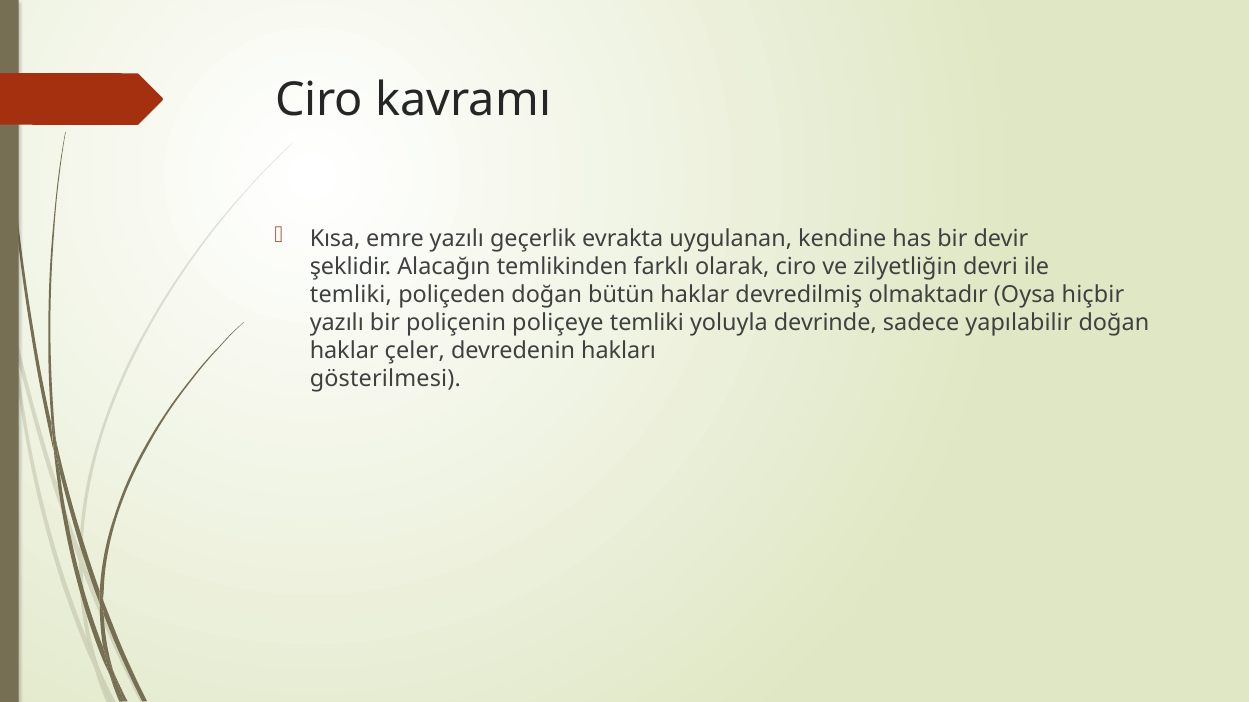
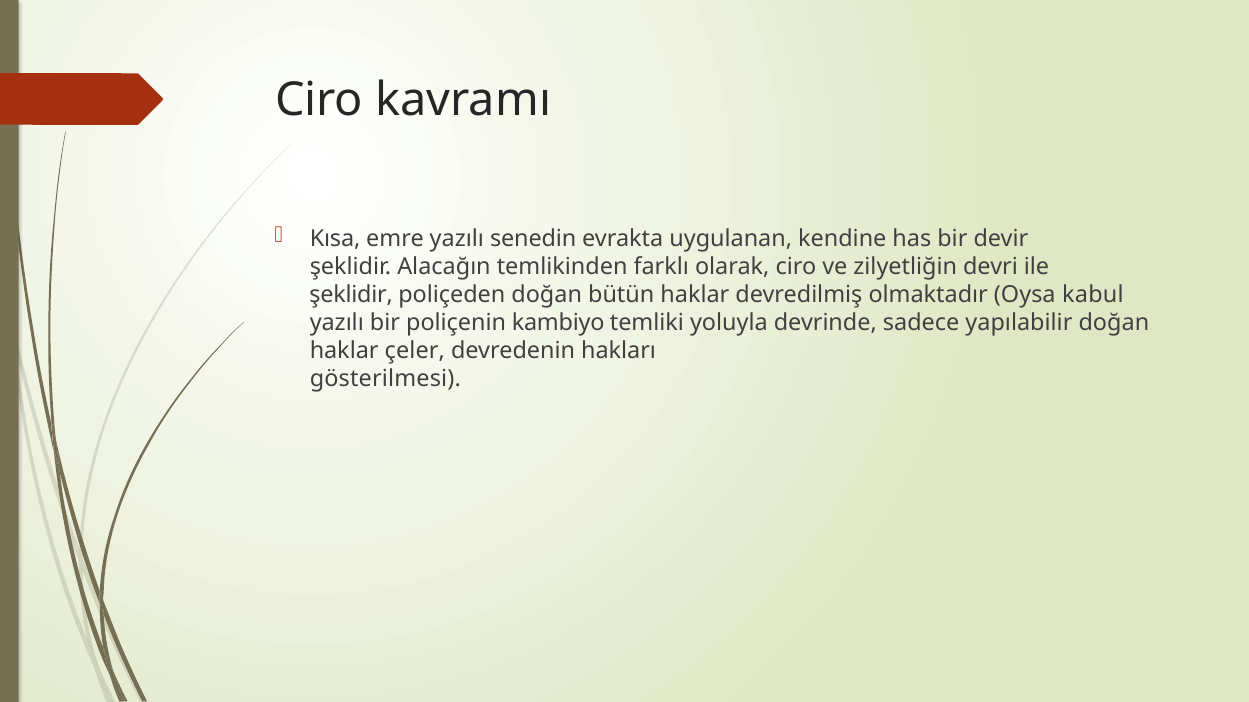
geçerlik: geçerlik -> senedin
temliki at (351, 295): temliki -> şeklidir
hiçbir: hiçbir -> kabul
poliçeye: poliçeye -> kambiyo
